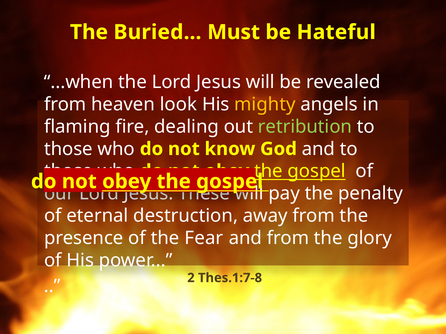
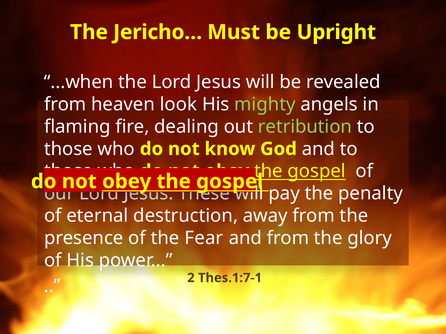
Buried…: Buried… -> Jericho…
Hateful: Hateful -> Upright
mighty colour: yellow -> light green
Thes.1:7-8: Thes.1:7-8 -> Thes.1:7-1
